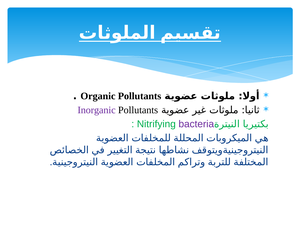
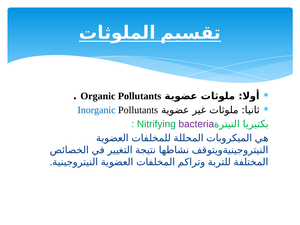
Inorganic colour: purple -> blue
